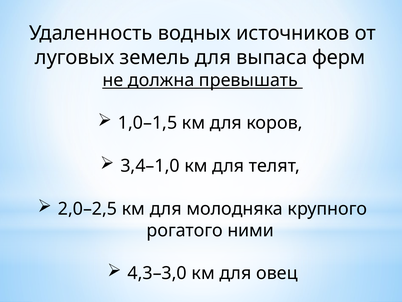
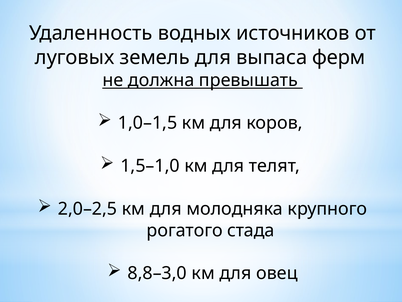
3,4–1,0: 3,4–1,0 -> 1,5–1,0
ними: ними -> стада
4,3–3,0: 4,3–3,0 -> 8,8–3,0
